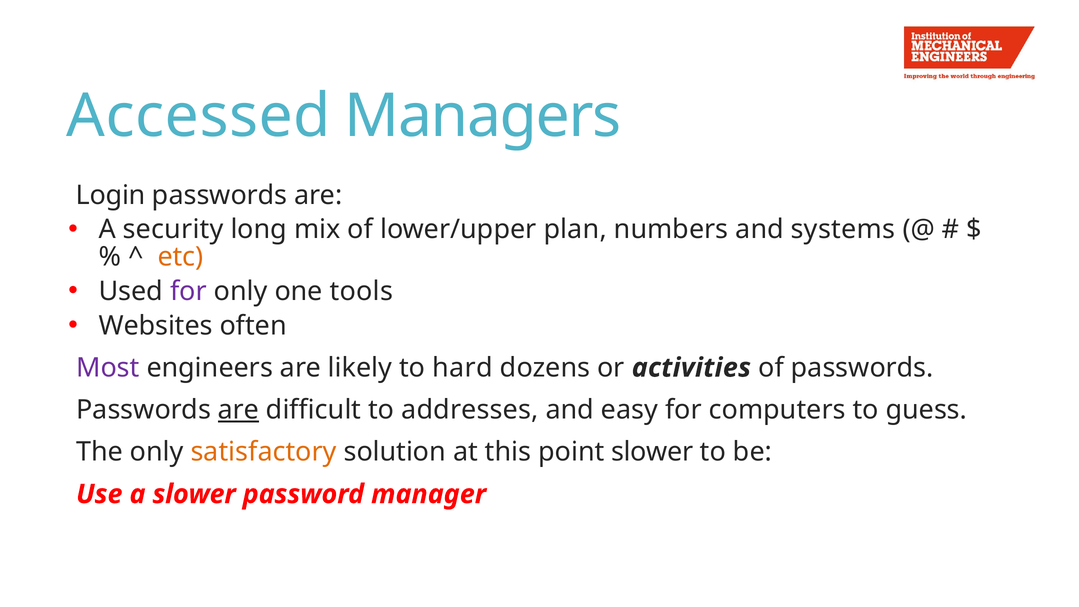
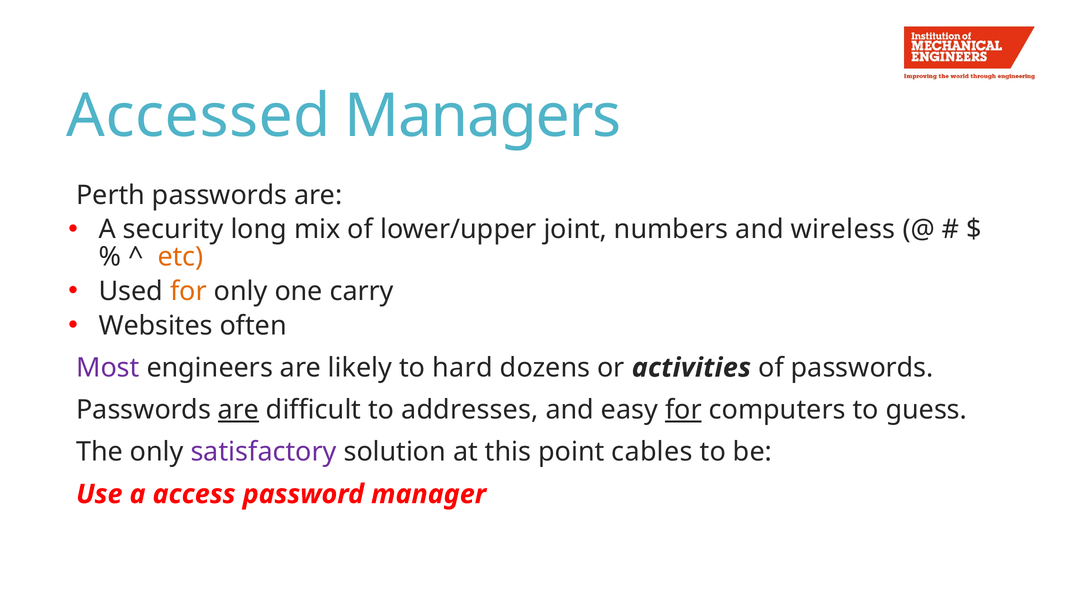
Login: Login -> Perth
plan: plan -> joint
systems: systems -> wireless
for at (188, 291) colour: purple -> orange
tools: tools -> carry
for at (683, 410) underline: none -> present
satisfactory colour: orange -> purple
point slower: slower -> cables
a slower: slower -> access
